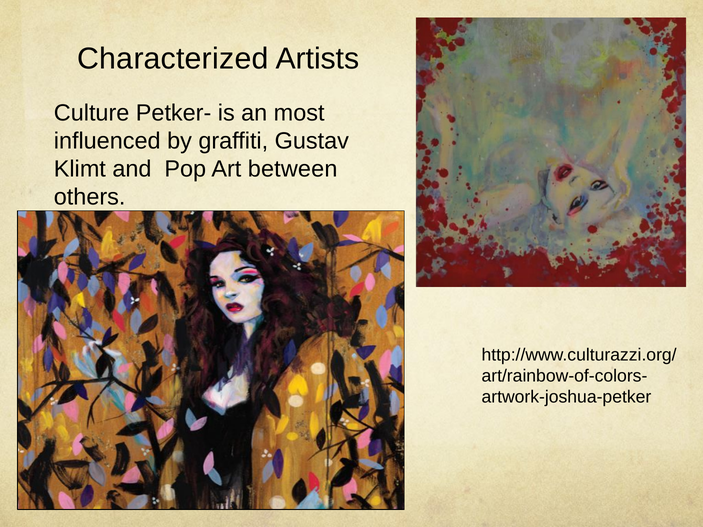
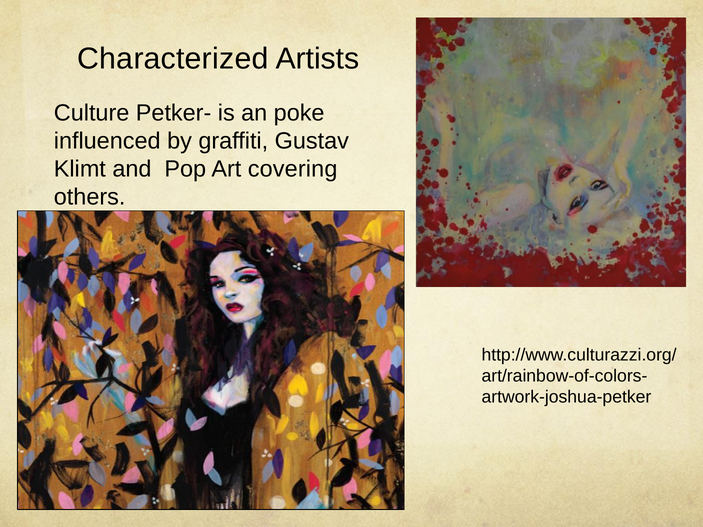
most: most -> poke
between: between -> covering
